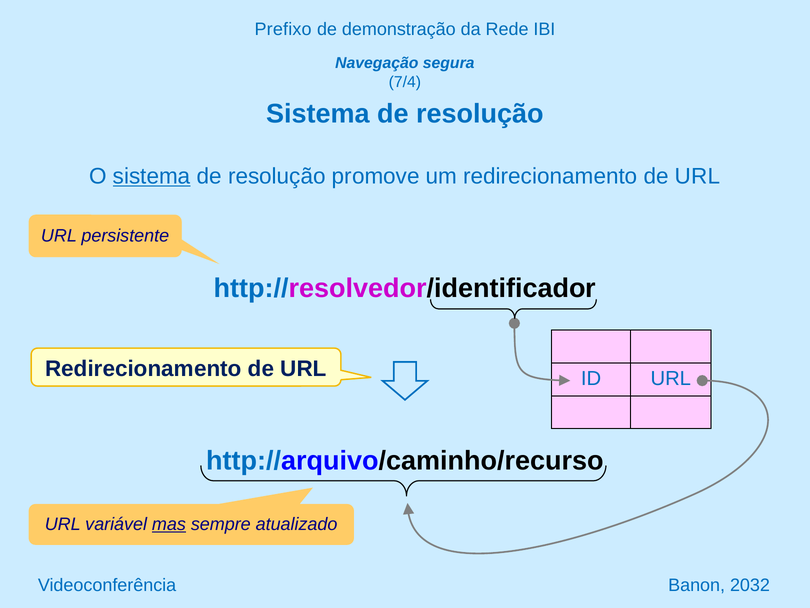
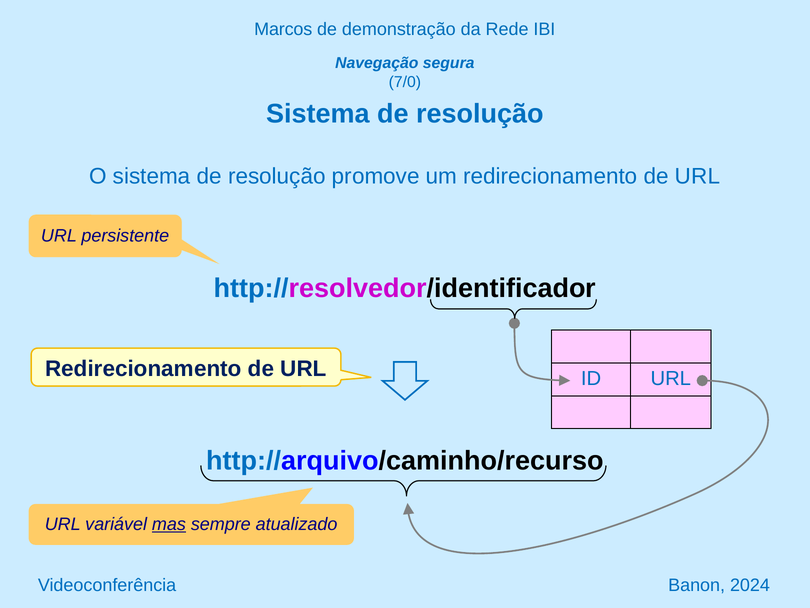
Prefixo: Prefixo -> Marcos
7/4: 7/4 -> 7/0
sistema at (152, 176) underline: present -> none
2032: 2032 -> 2024
